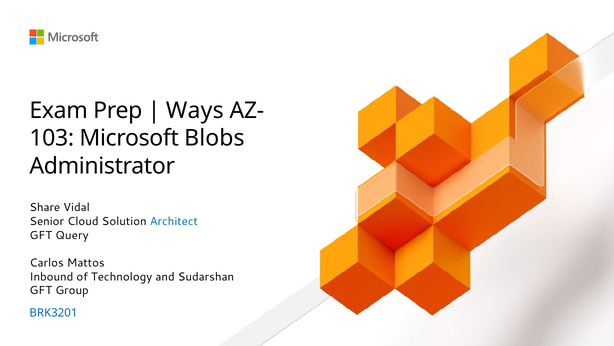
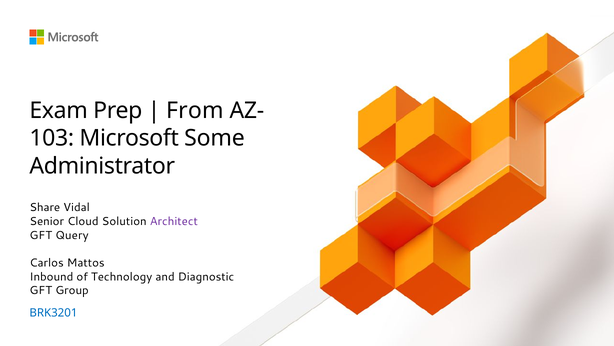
Ways: Ways -> From
Blobs: Blobs -> Some
Architect colour: blue -> purple
Sudarshan: Sudarshan -> Diagnostic
